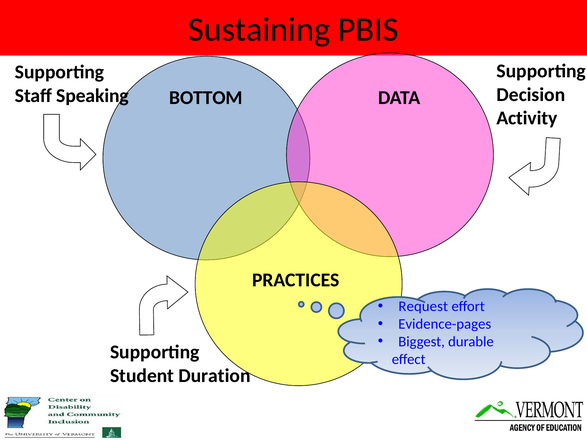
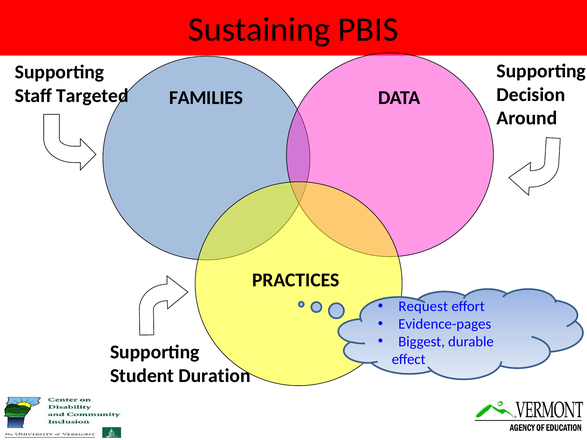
Speaking: Speaking -> Targeted
BOTTOM: BOTTOM -> FAMILIES
Activity: Activity -> Around
